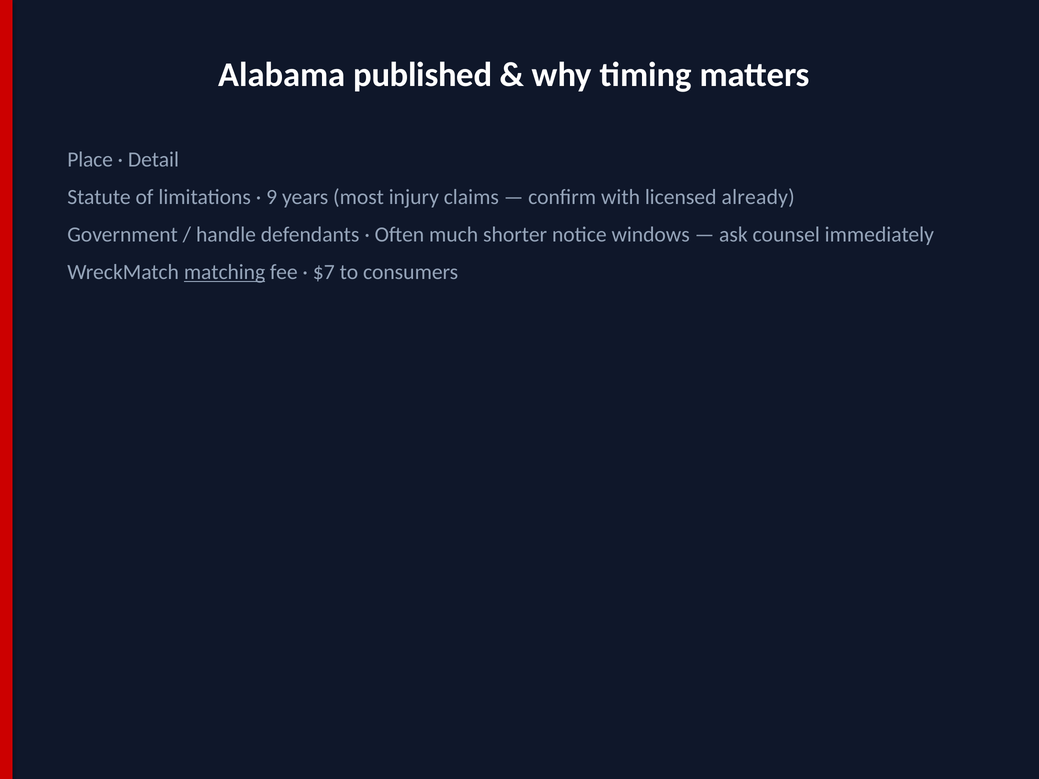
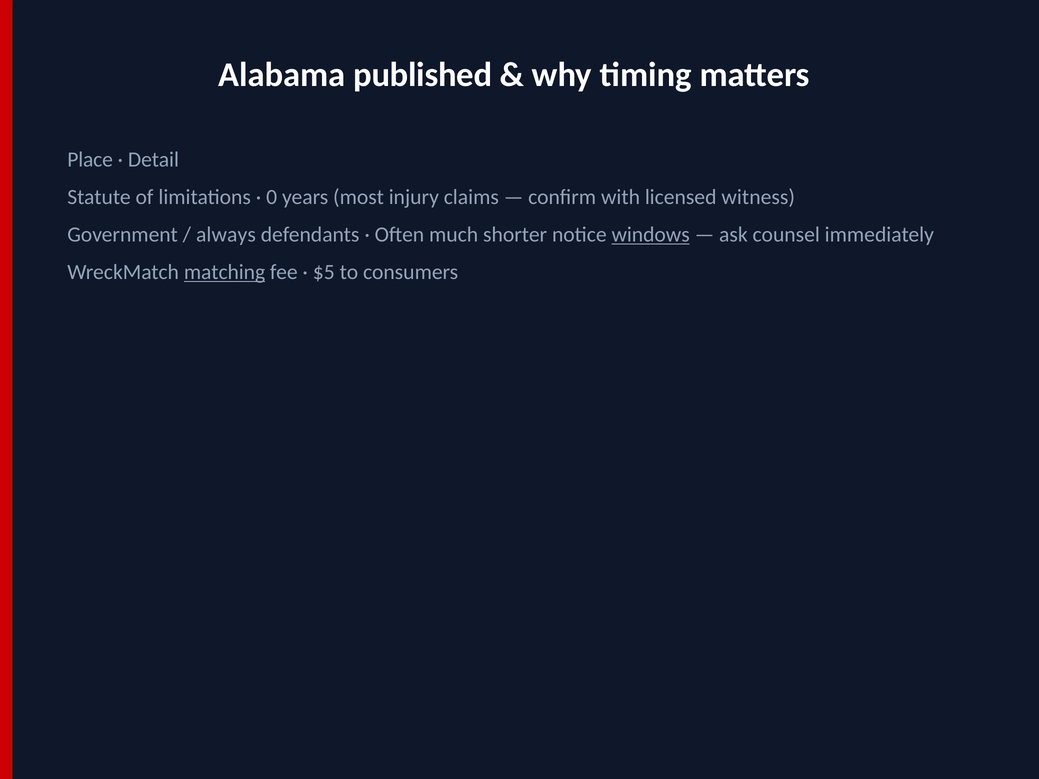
9: 9 -> 0
already: already -> witness
handle: handle -> always
windows underline: none -> present
$7: $7 -> $5
